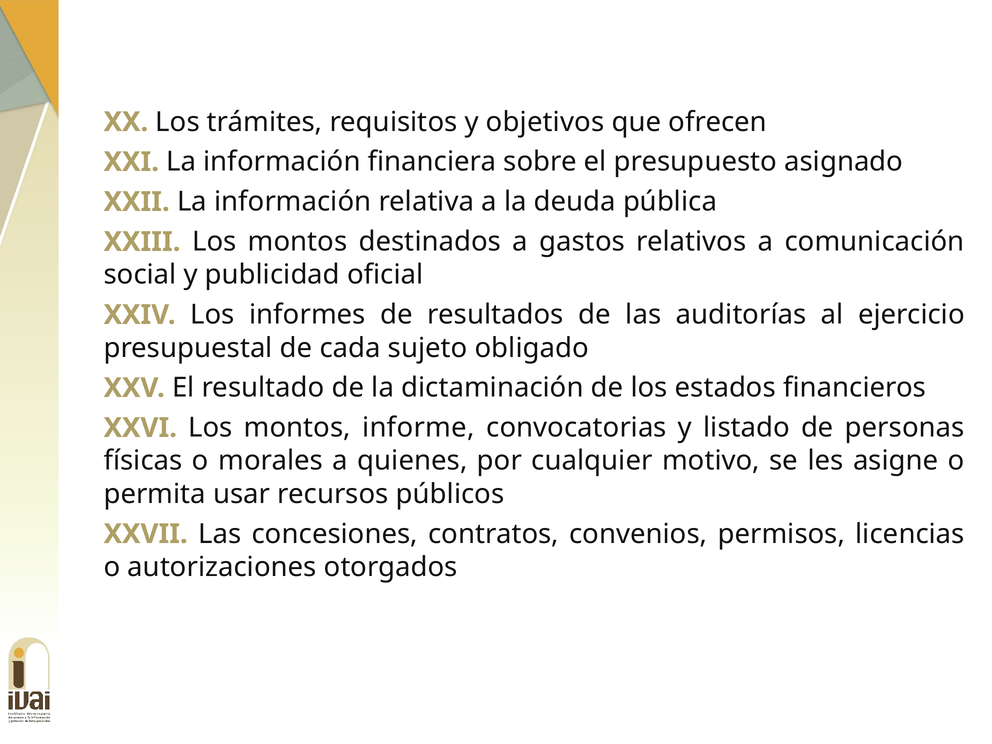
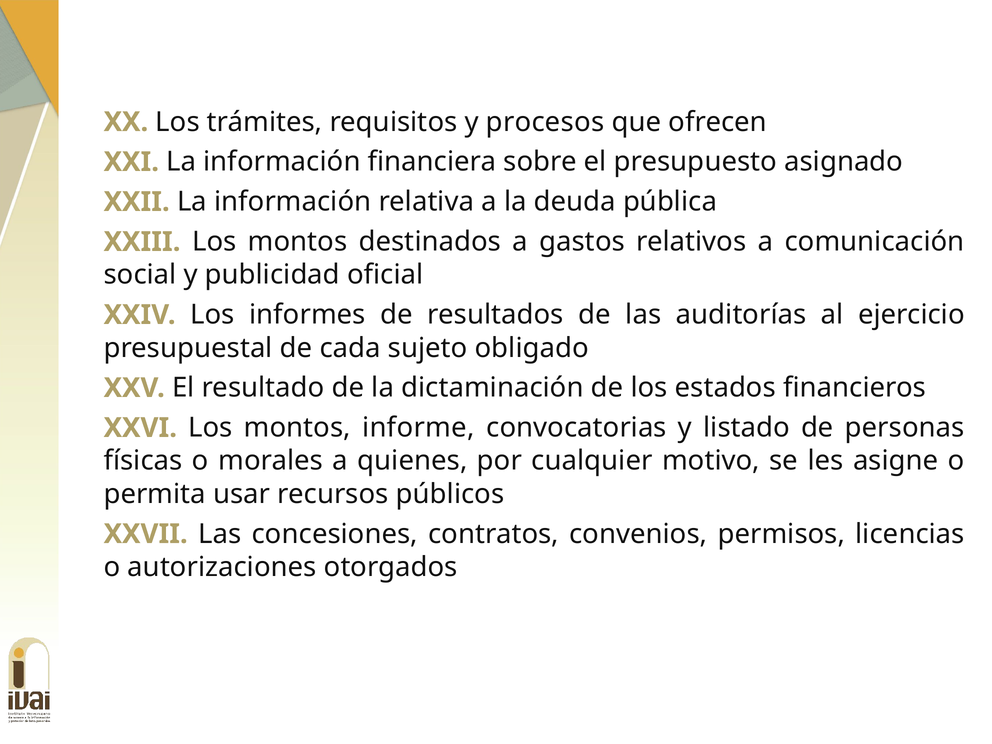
objetivos: objetivos -> procesos
